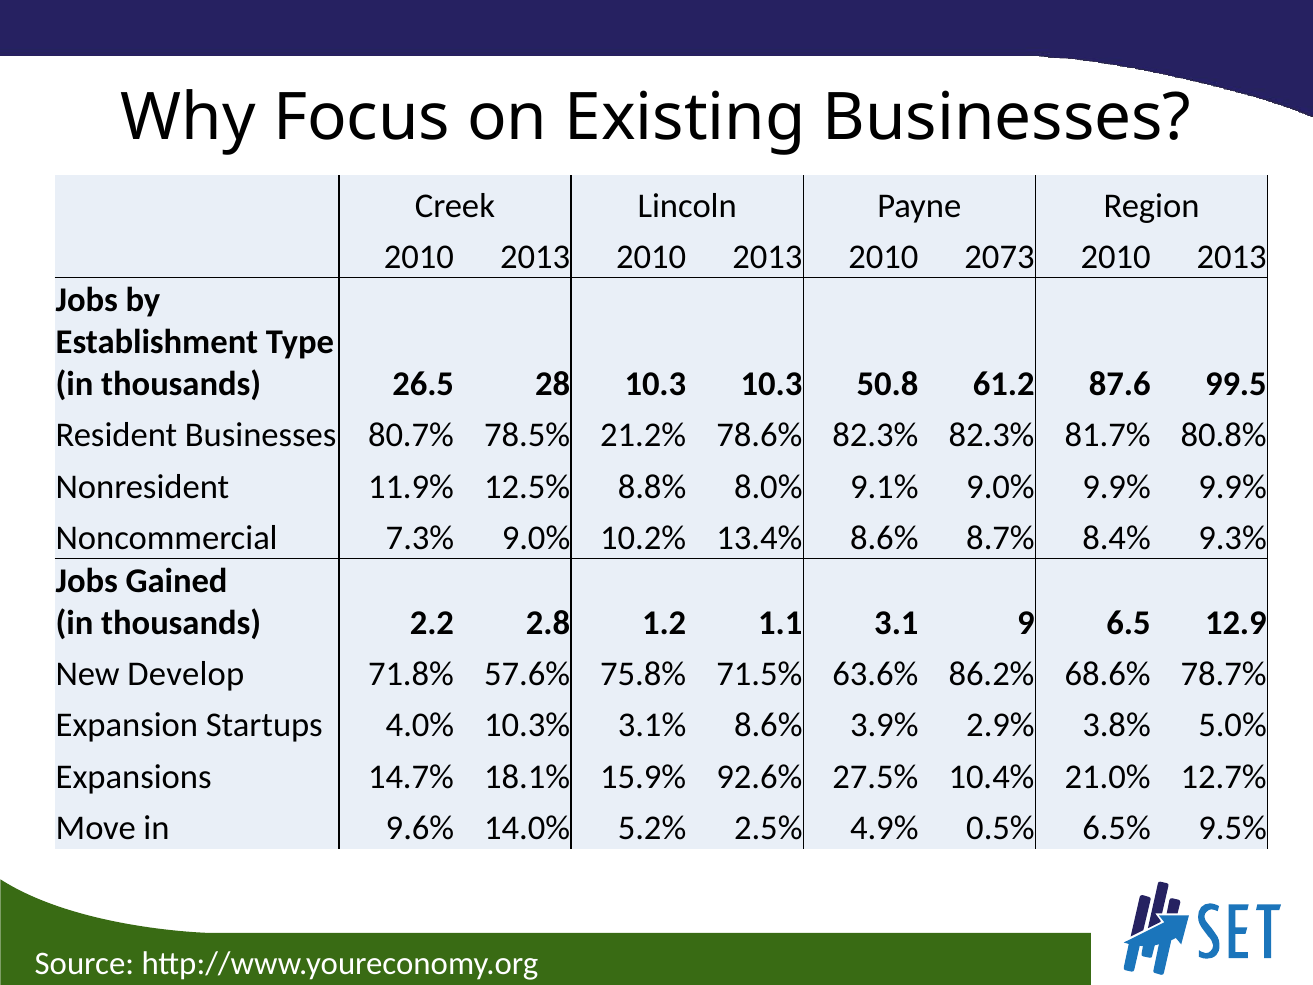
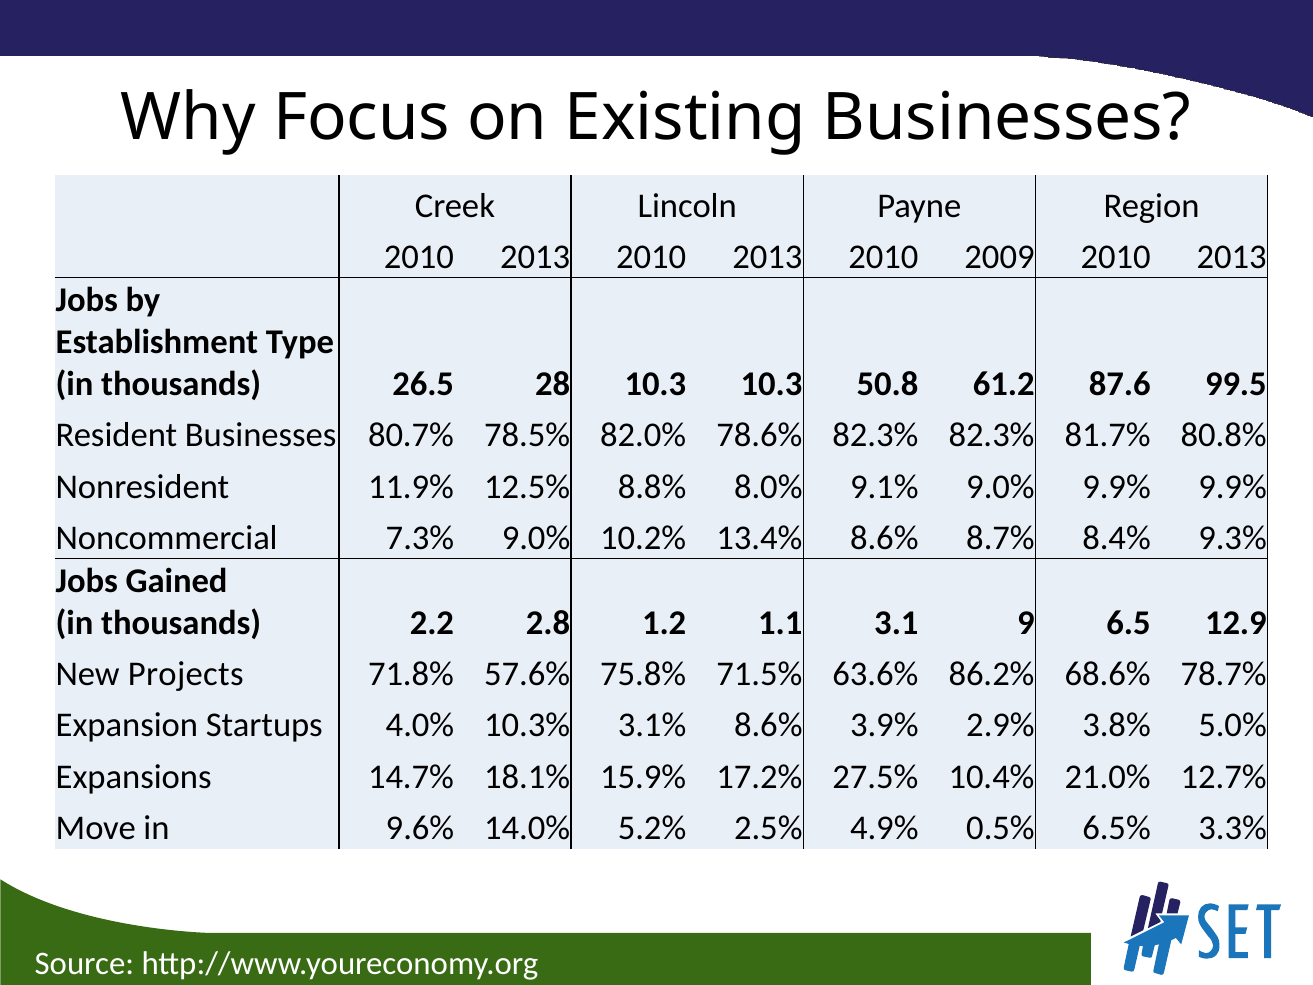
2073: 2073 -> 2009
21.2%: 21.2% -> 82.0%
Develop: Develop -> Projects
92.6%: 92.6% -> 17.2%
9.5%: 9.5% -> 3.3%
